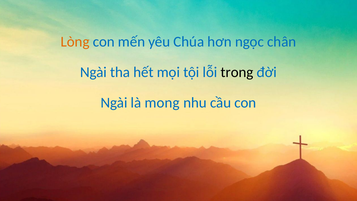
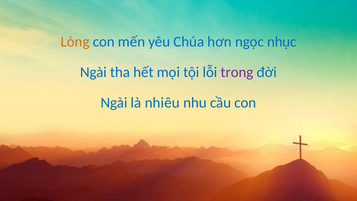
chân: chân -> nhục
trong colour: black -> purple
mong: mong -> nhiêu
